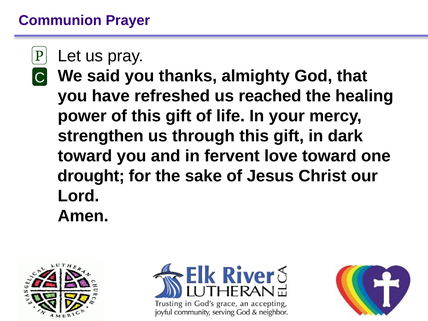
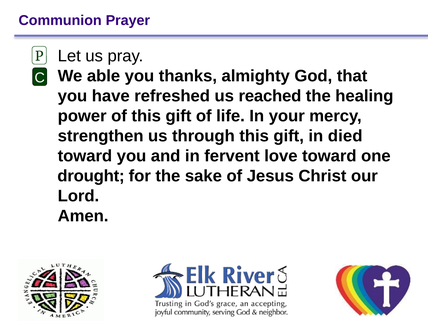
said: said -> able
dark: dark -> died
